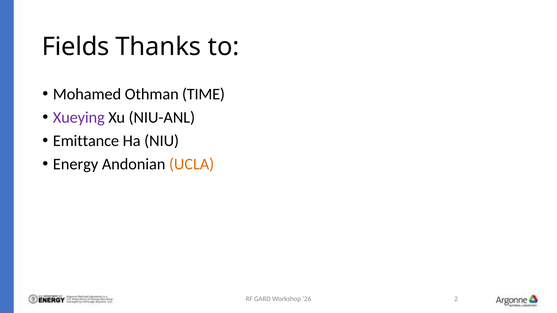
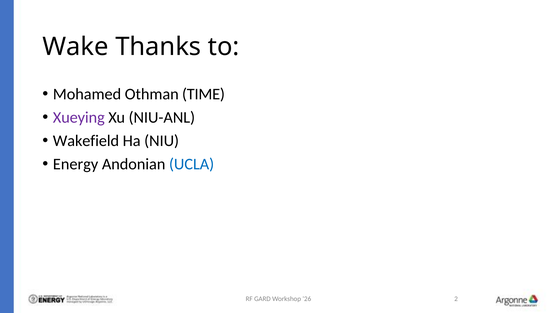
Fields: Fields -> Wake
Emittance: Emittance -> Wakefield
UCLA colour: orange -> blue
